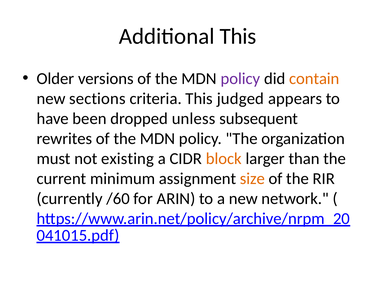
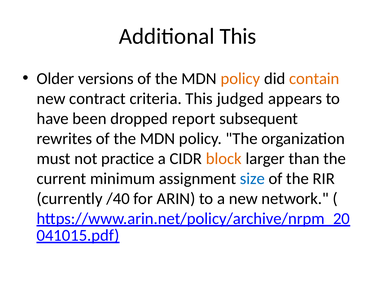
policy at (240, 79) colour: purple -> orange
sections: sections -> contract
unless: unless -> report
existing: existing -> practice
size colour: orange -> blue
/60: /60 -> /40
